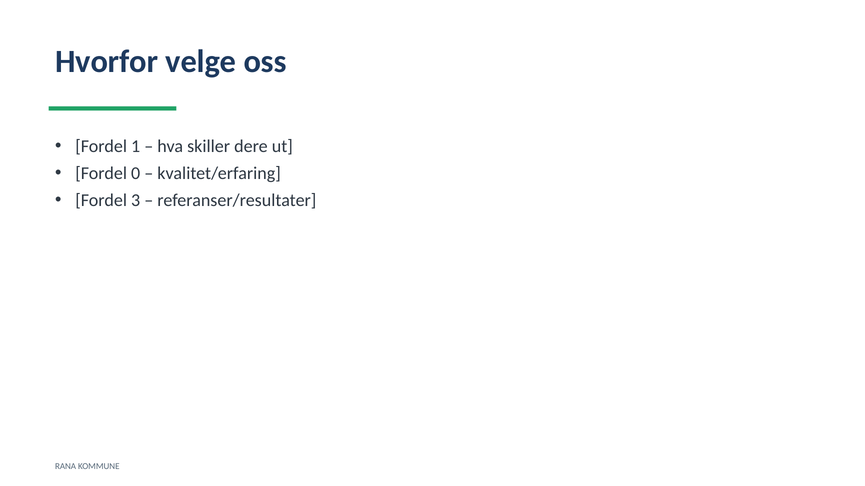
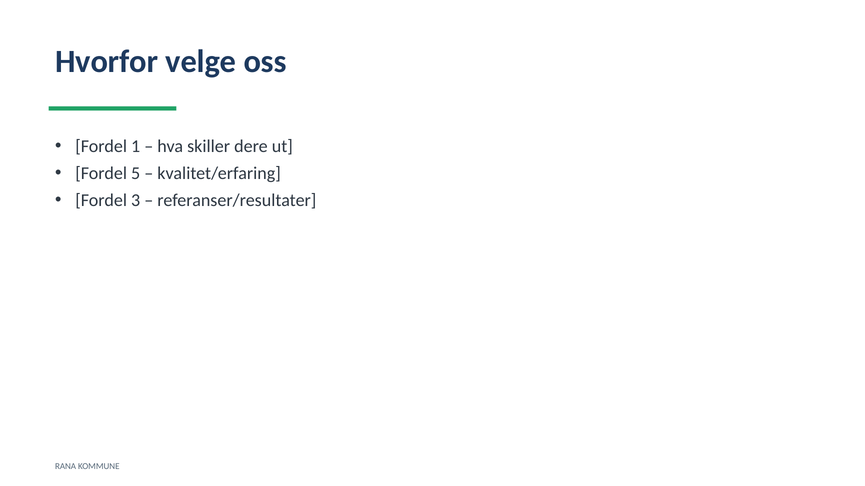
0: 0 -> 5
